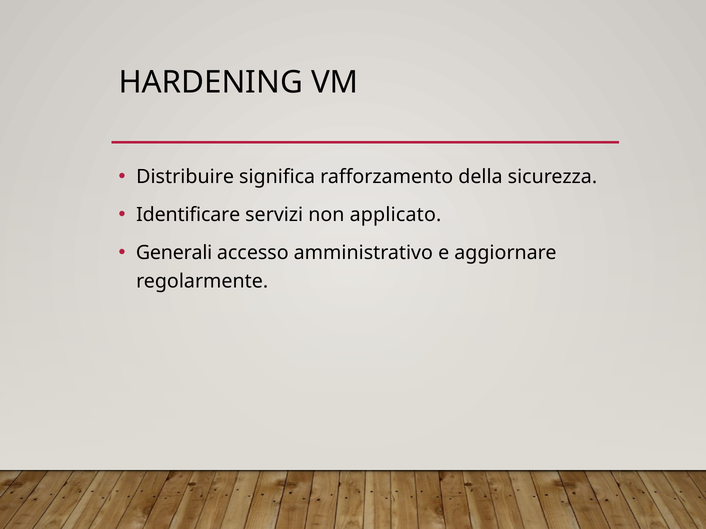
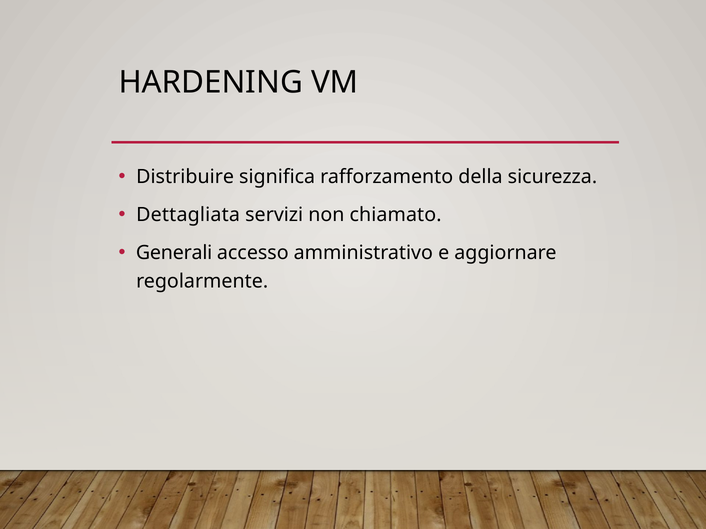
Identificare: Identificare -> Dettagliata
applicato: applicato -> chiamato
